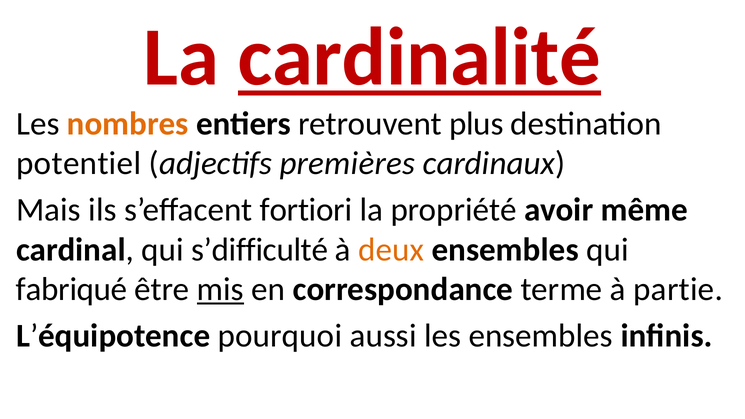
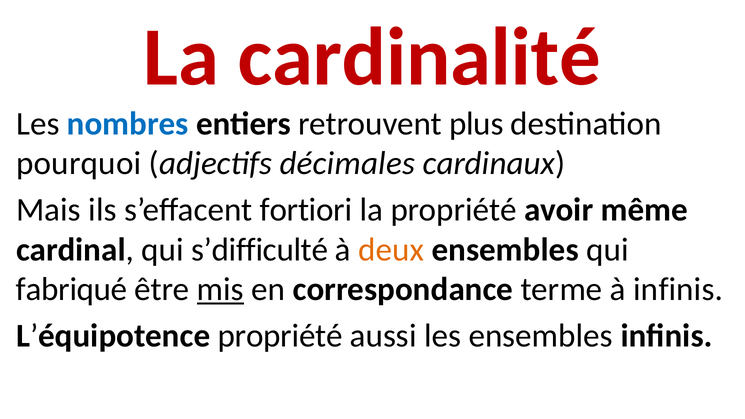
cardinalité underline: present -> none
nombres colour: orange -> blue
potentiel: potentiel -> pourquoi
premières: premières -> décimales
à partie: partie -> infinis
L’équipotence pourquoi: pourquoi -> propriété
